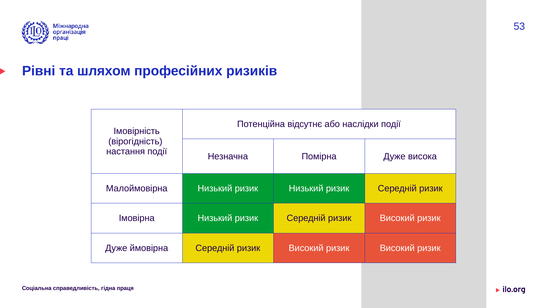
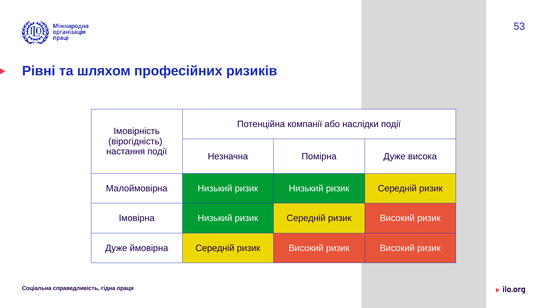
відсутнє: відсутнє -> компанії
